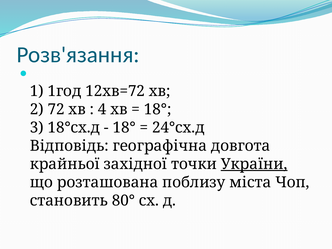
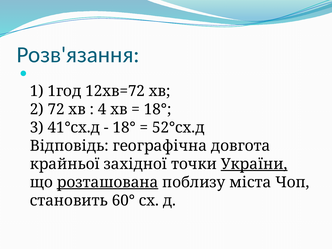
18°сх.д: 18°сх.д -> 41°сх.д
24°сх.д: 24°сх.д -> 52°сх.д
розташована underline: none -> present
80°: 80° -> 60°
